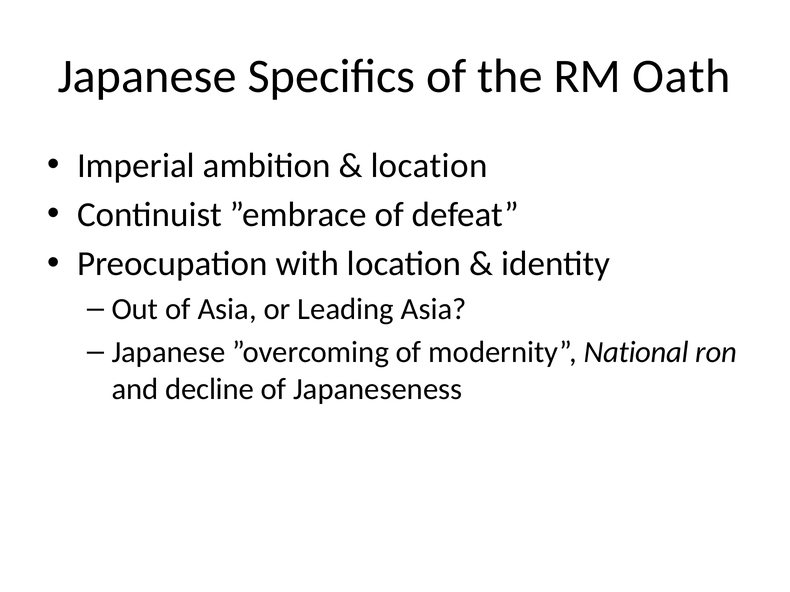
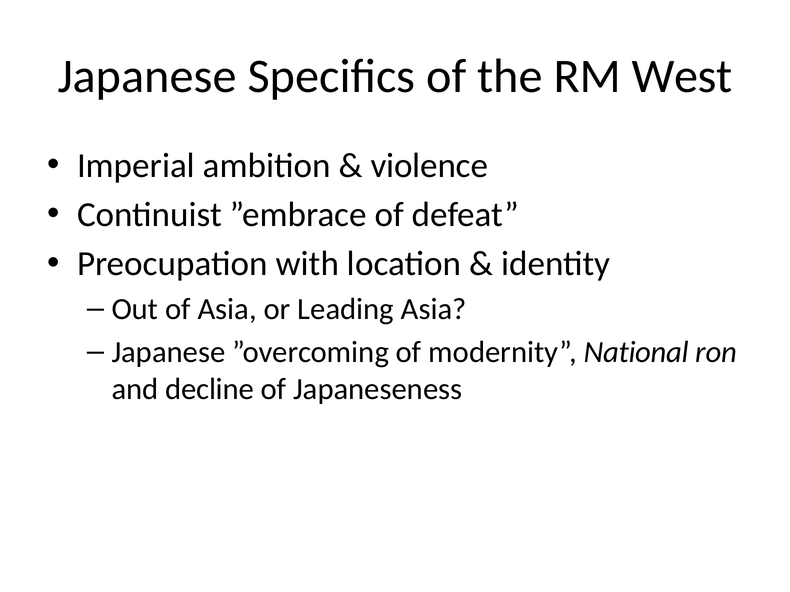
Oath: Oath -> West
location at (429, 166): location -> violence
